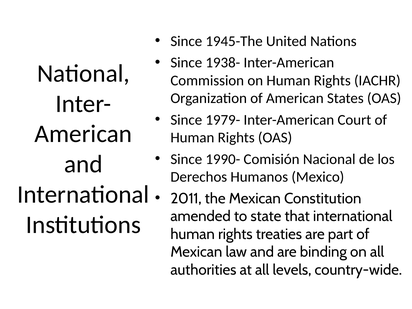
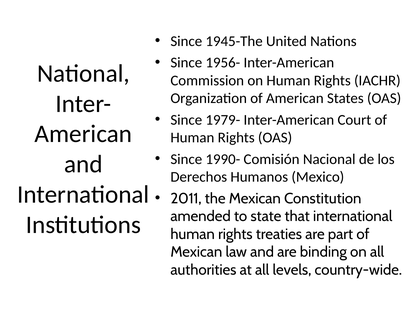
1938-: 1938- -> 1956-
